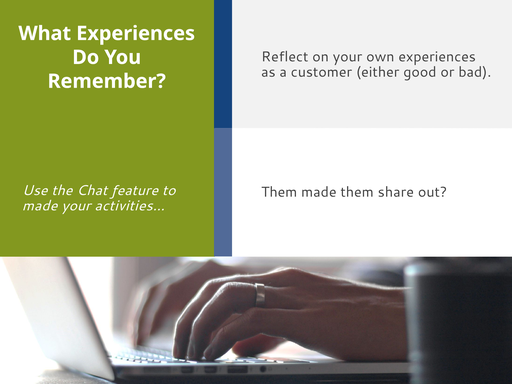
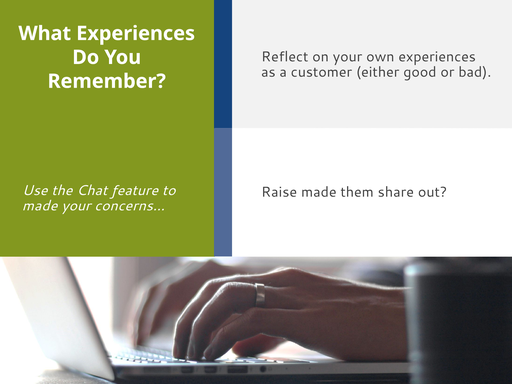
Them at (279, 192): Them -> Raise
activities…: activities… -> concerns…
